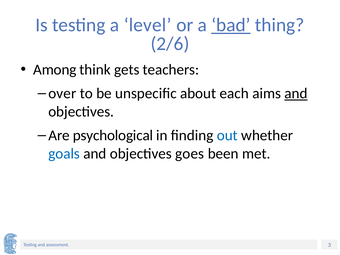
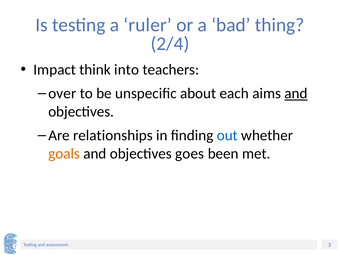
level: level -> ruler
bad underline: present -> none
2/6: 2/6 -> 2/4
Among: Among -> Impact
gets: gets -> into
psychological: psychological -> relationships
goals colour: blue -> orange
